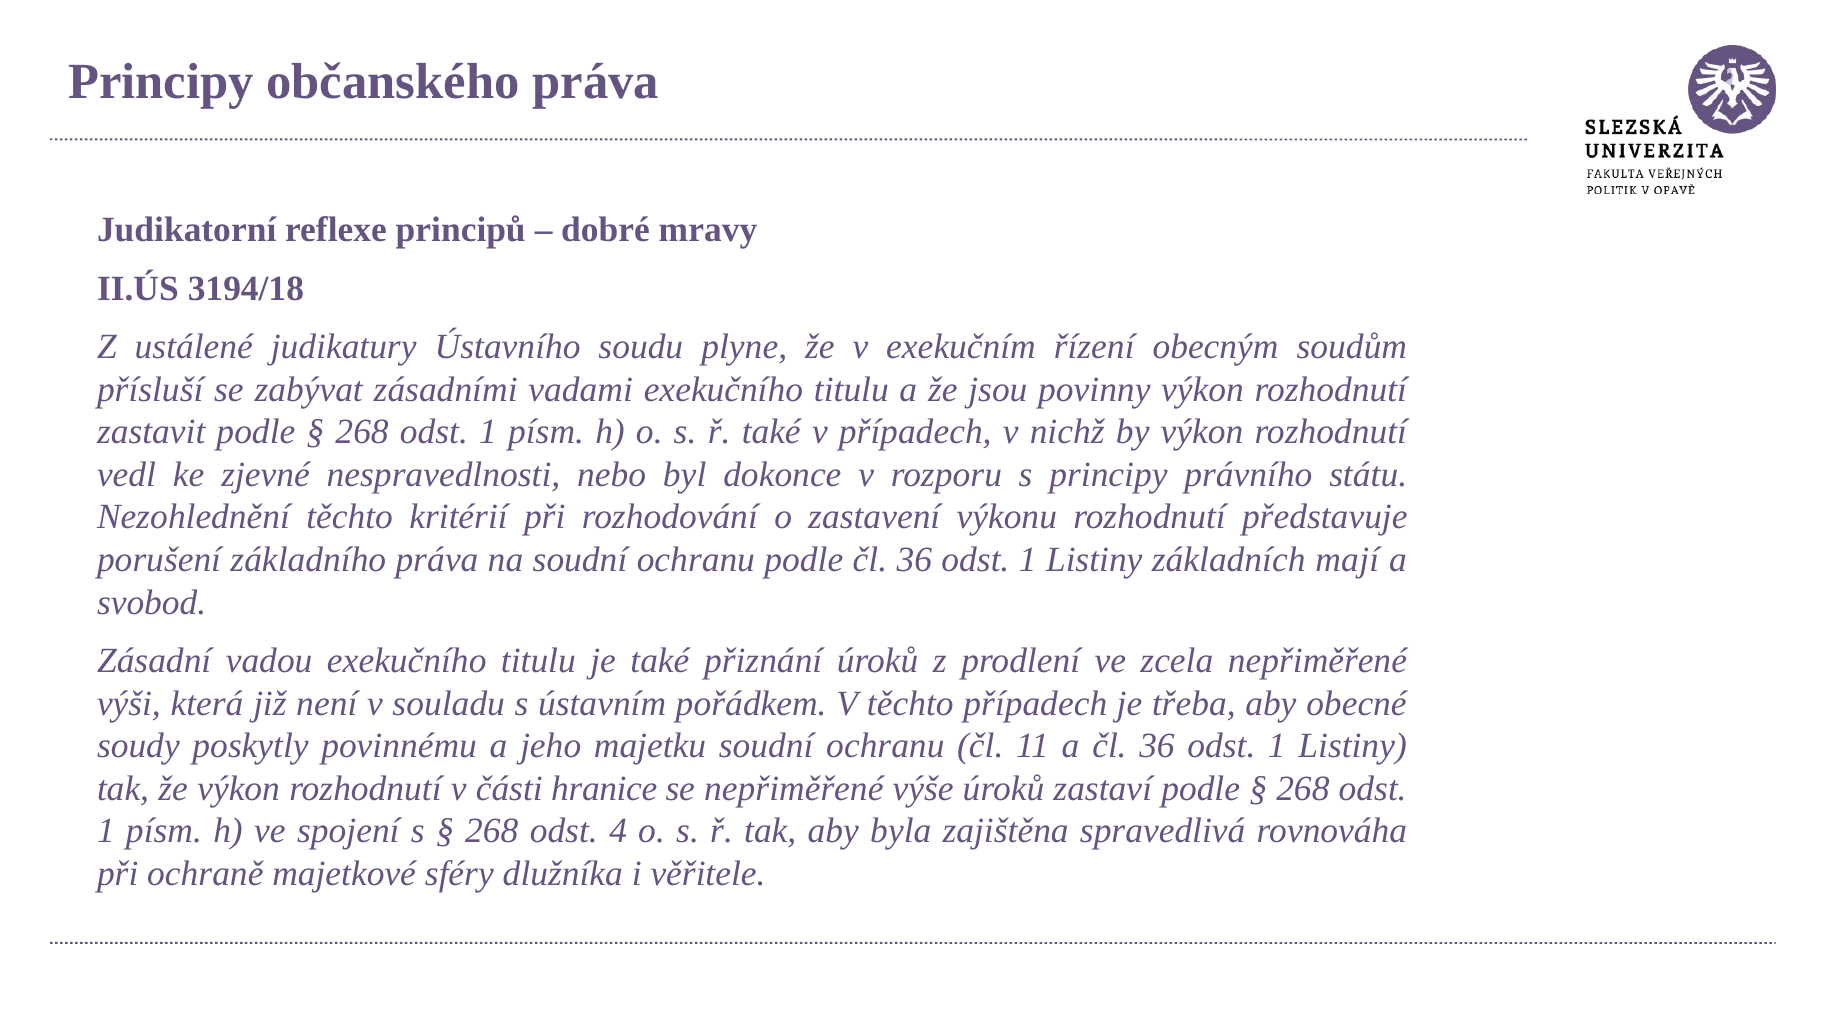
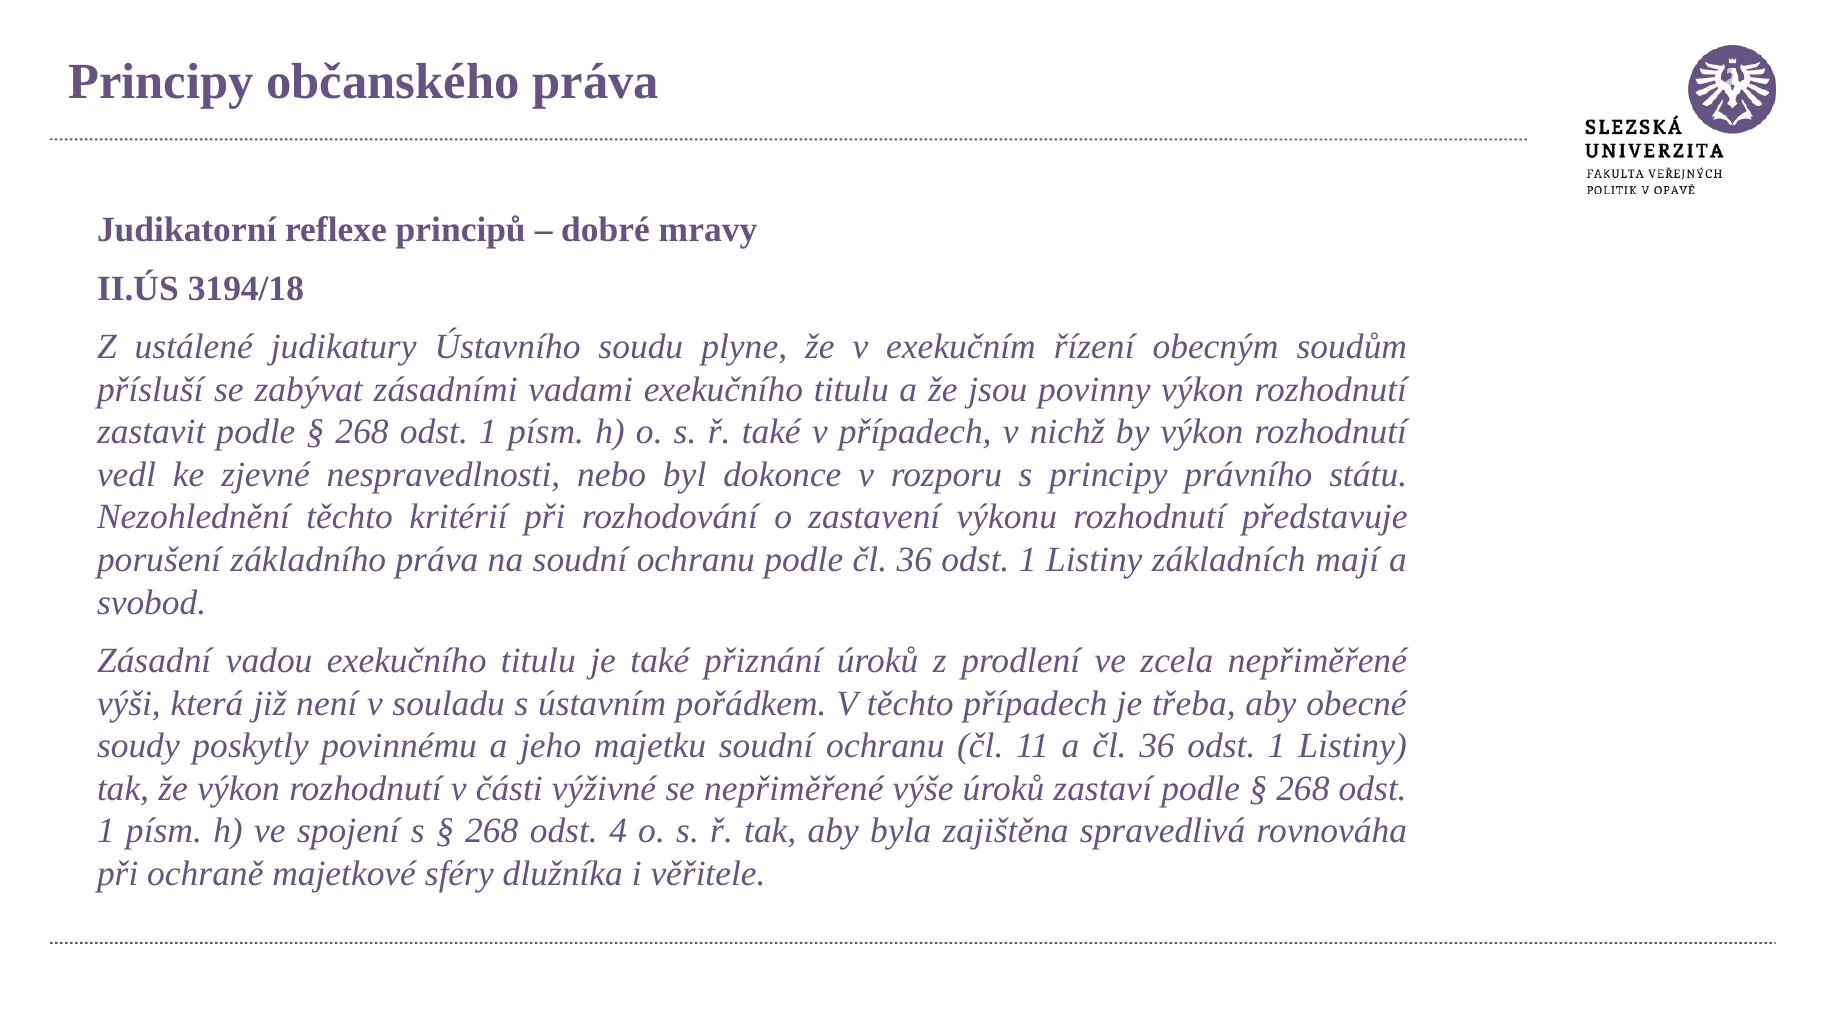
hranice: hranice -> výživné
